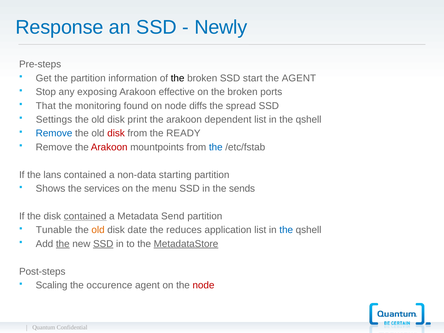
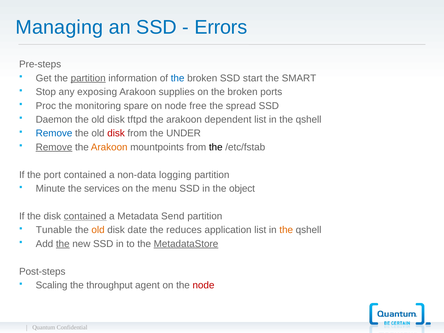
Response: Response -> Managing
Newly: Newly -> Errors
partition at (88, 78) underline: none -> present
the at (178, 78) colour: black -> blue
the AGENT: AGENT -> SMART
effective: effective -> supplies
That: That -> Proc
found: found -> spare
diffs: diffs -> free
Settings: Settings -> Daemon
print: print -> tftpd
READY: READY -> UNDER
Remove at (54, 147) underline: none -> present
Arakoon at (109, 147) colour: red -> orange
the at (216, 147) colour: blue -> black
lans: lans -> port
starting: starting -> logging
Shows: Shows -> Minute
sends: sends -> object
the at (286, 230) colour: blue -> orange
SSD at (103, 244) underline: present -> none
occurence: occurence -> throughput
